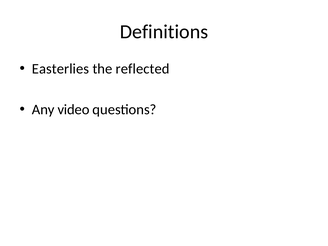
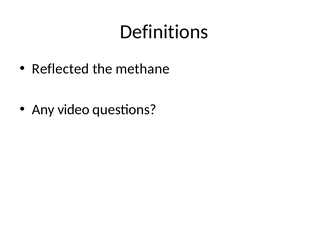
Easterlies: Easterlies -> Reflected
reflected: reflected -> methane
